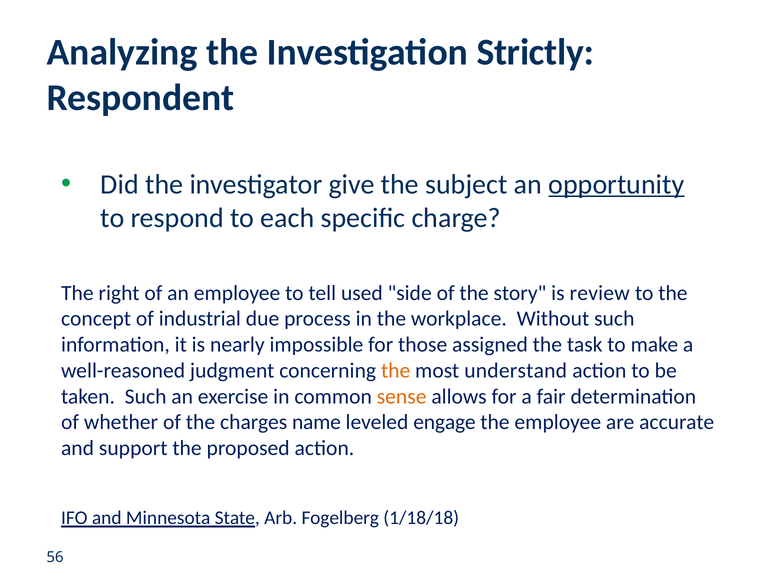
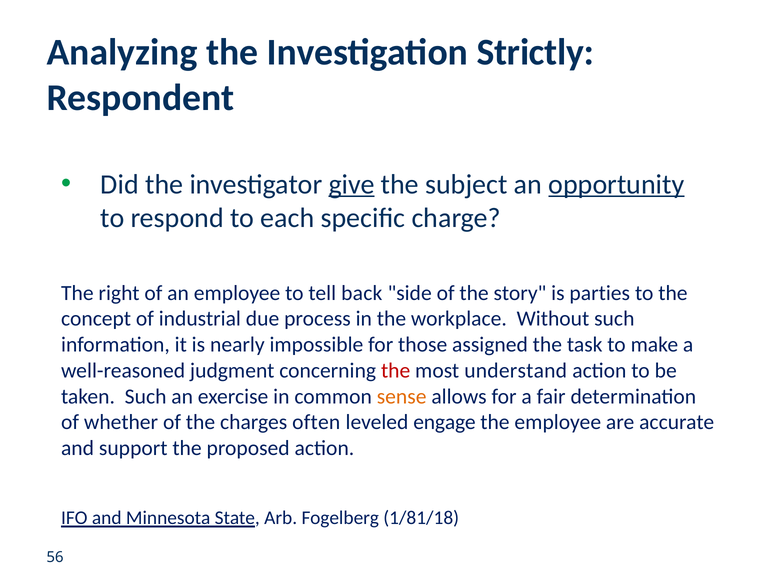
give underline: none -> present
used: used -> back
review: review -> parties
the at (396, 371) colour: orange -> red
name: name -> often
1/18/18: 1/18/18 -> 1/81/18
